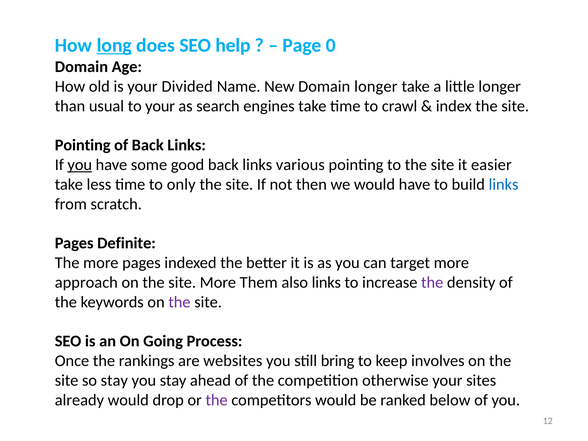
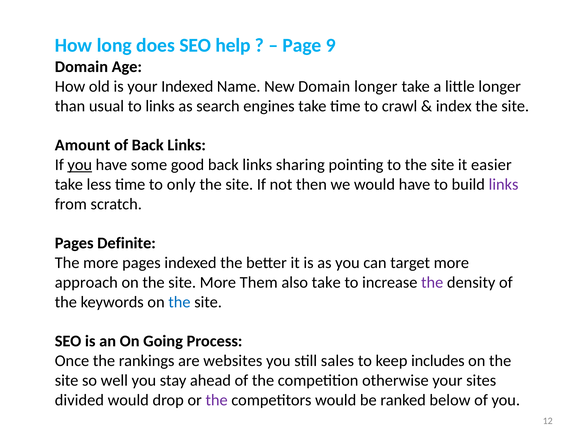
long underline: present -> none
0: 0 -> 9
your Divided: Divided -> Indexed
to your: your -> links
Pointing at (83, 145): Pointing -> Amount
various: various -> sharing
links at (504, 184) colour: blue -> purple
also links: links -> take
the at (179, 302) colour: purple -> blue
bring: bring -> sales
involves: involves -> includes
so stay: stay -> well
already: already -> divided
